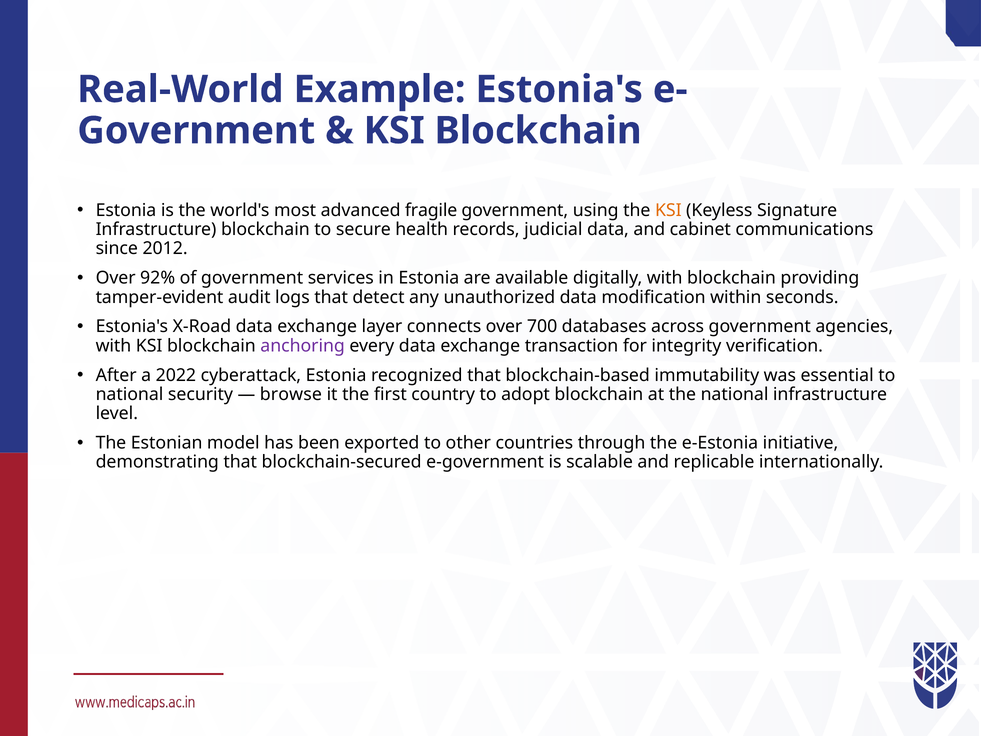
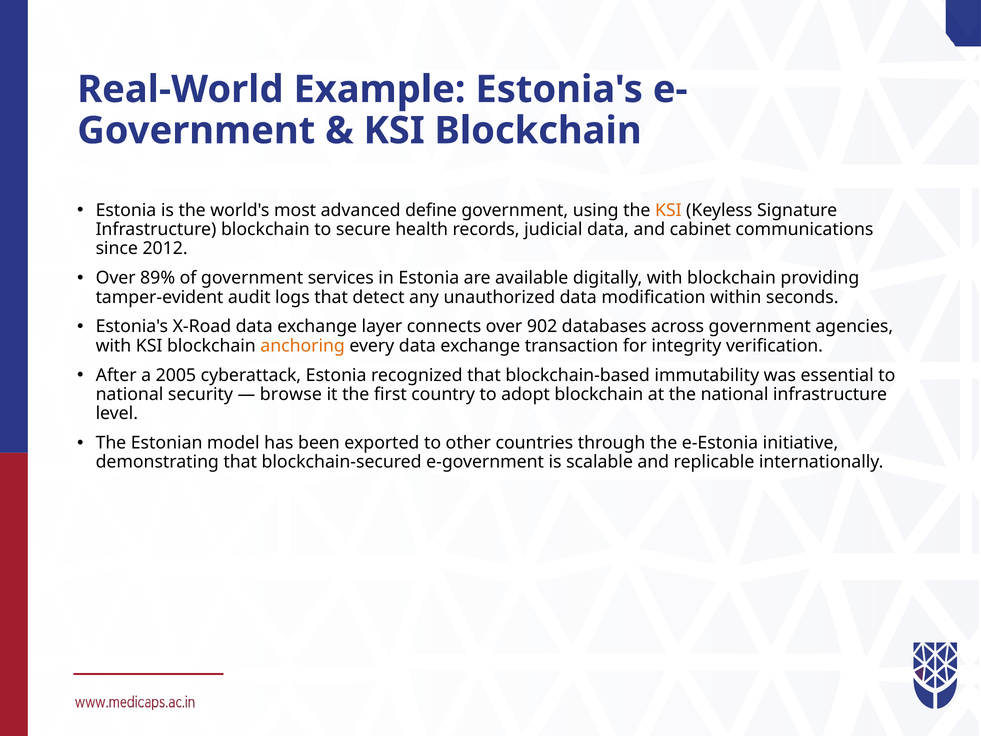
fragile: fragile -> define
92%: 92% -> 89%
700: 700 -> 902
anchoring colour: purple -> orange
2022: 2022 -> 2005
